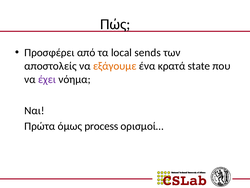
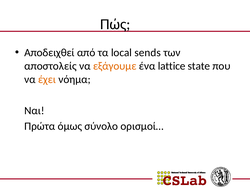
Προσφέρει: Προσφέρει -> Αποδειχθεί
κρατά: κρατά -> lattice
έχει colour: purple -> orange
process: process -> σύνολο
